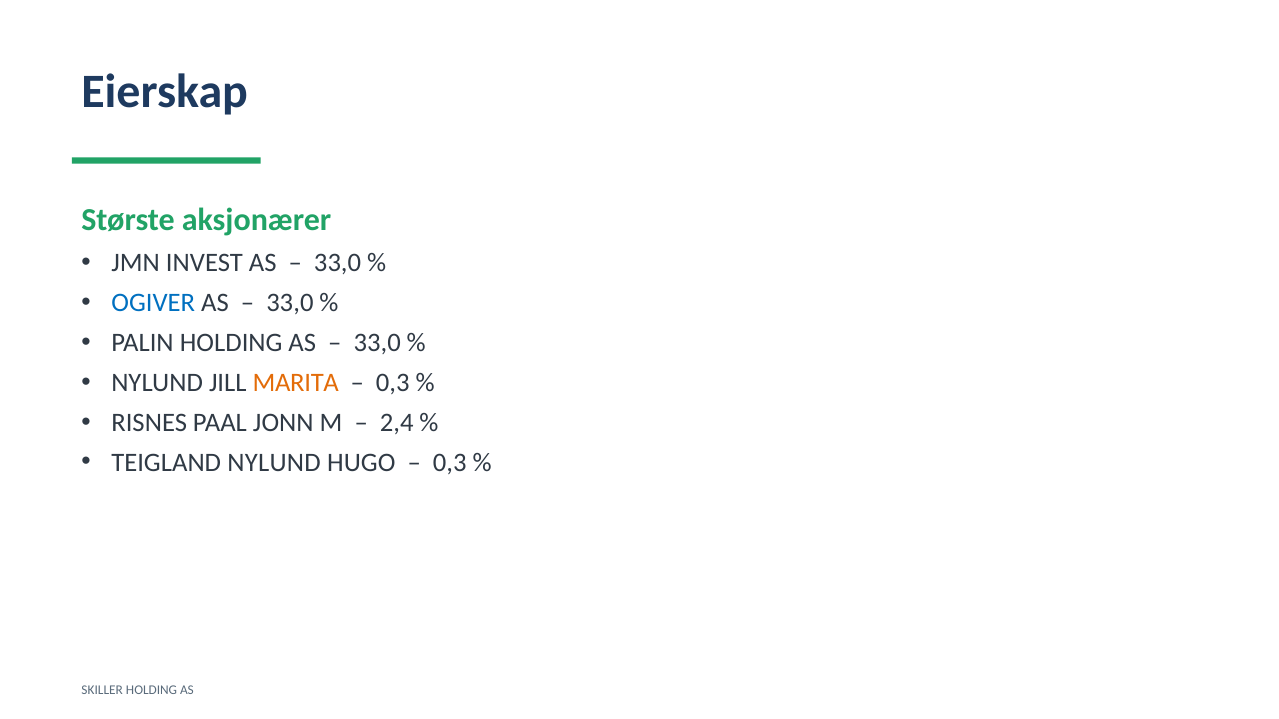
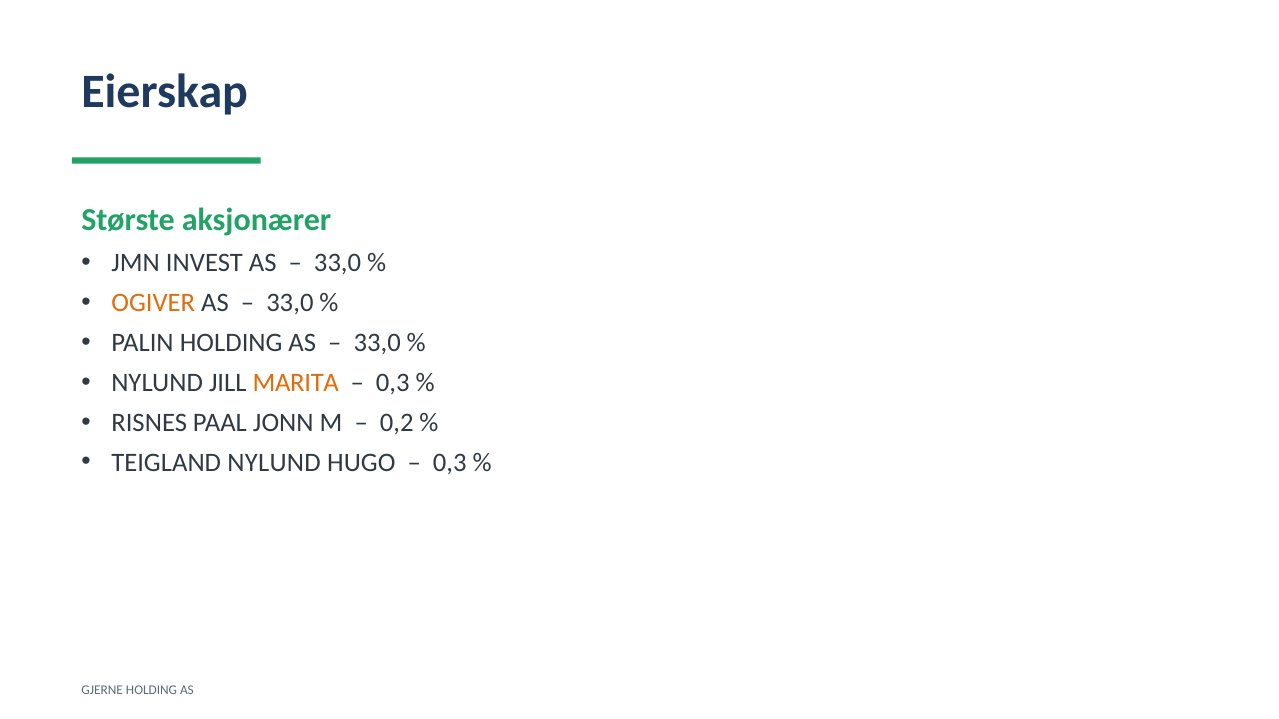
OGIVER colour: blue -> orange
2,4: 2,4 -> 0,2
SKILLER: SKILLER -> GJERNE
